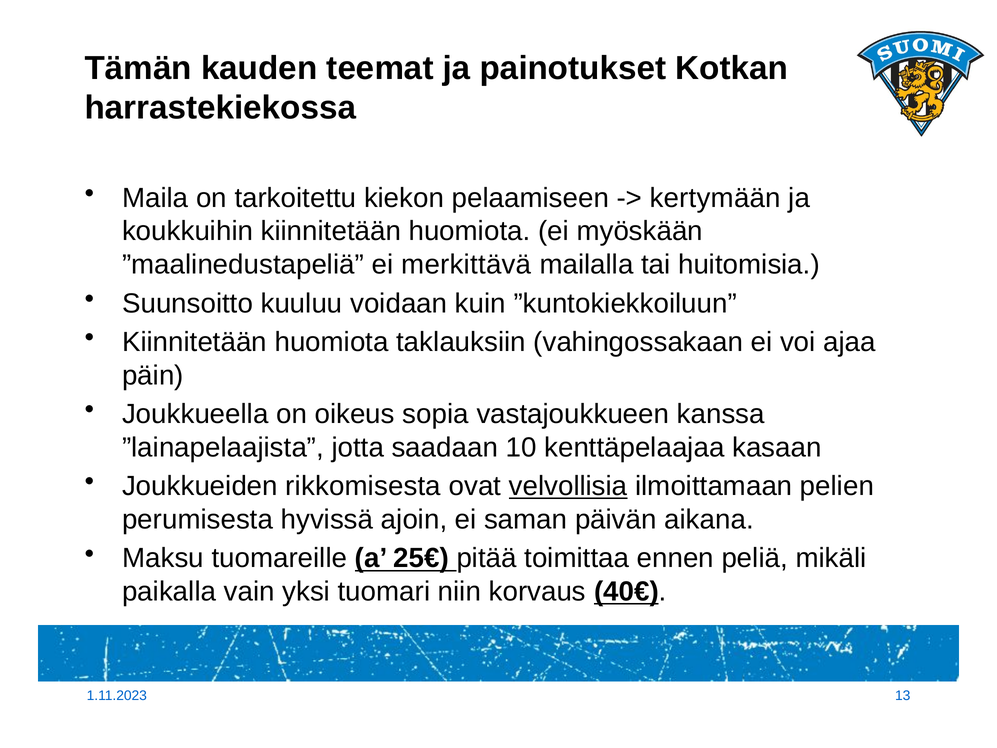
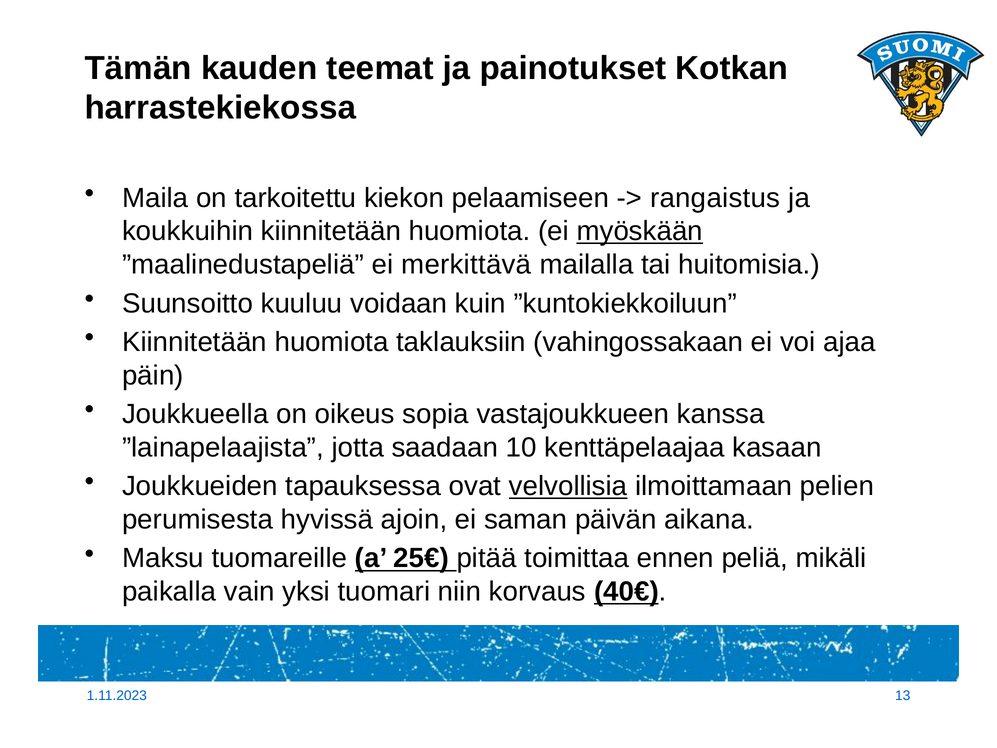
kertymään: kertymään -> rangaistus
myöskään underline: none -> present
rikkomisesta: rikkomisesta -> tapauksessa
